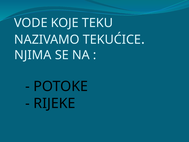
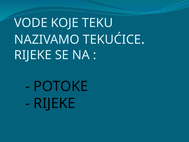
NJIMA at (33, 55): NJIMA -> RIJEKE
